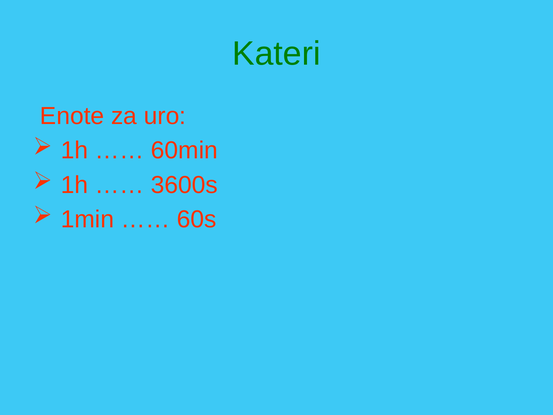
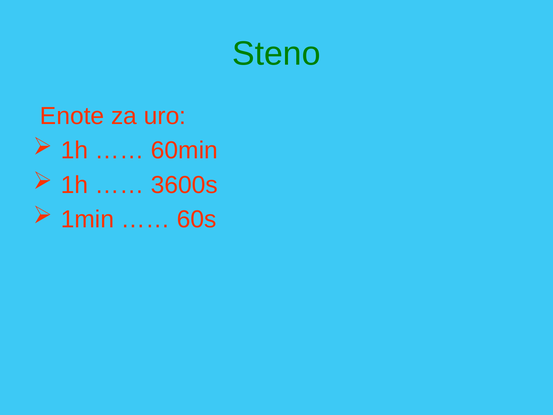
Kateri: Kateri -> Steno
